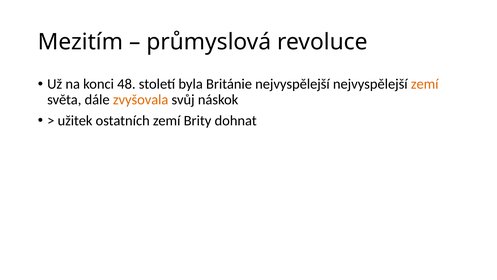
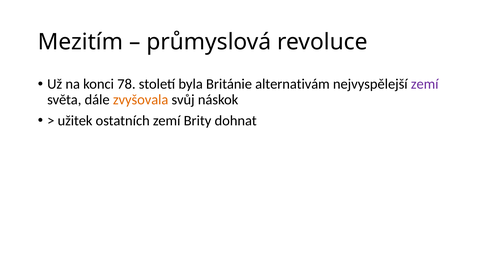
48: 48 -> 78
Británie nejvyspělejší: nejvyspělejší -> alternativám
zemí at (425, 84) colour: orange -> purple
